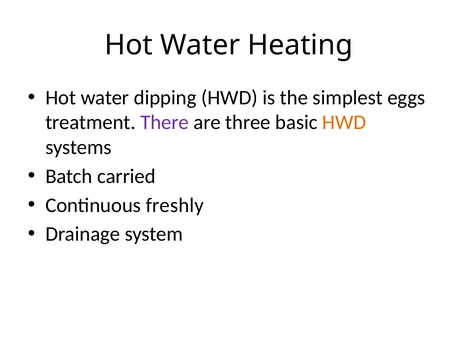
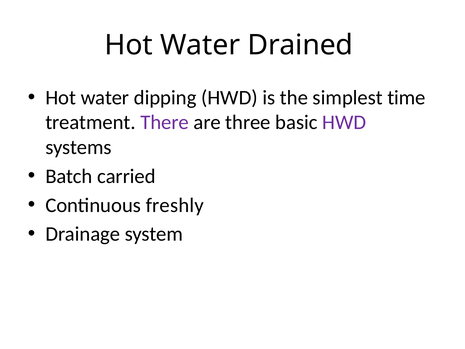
Heating: Heating -> Drained
eggs: eggs -> time
HWD at (344, 122) colour: orange -> purple
